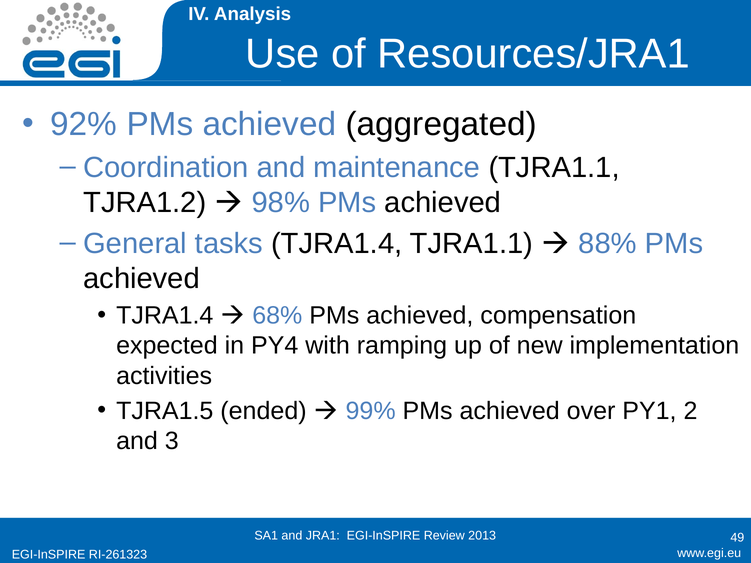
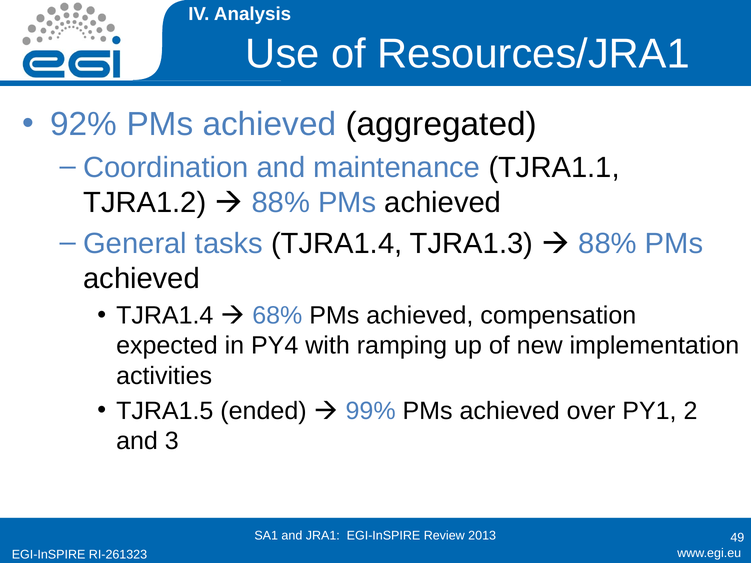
98% at (281, 203): 98% -> 88%
TJRA1.4 TJRA1.1: TJRA1.1 -> TJRA1.3
